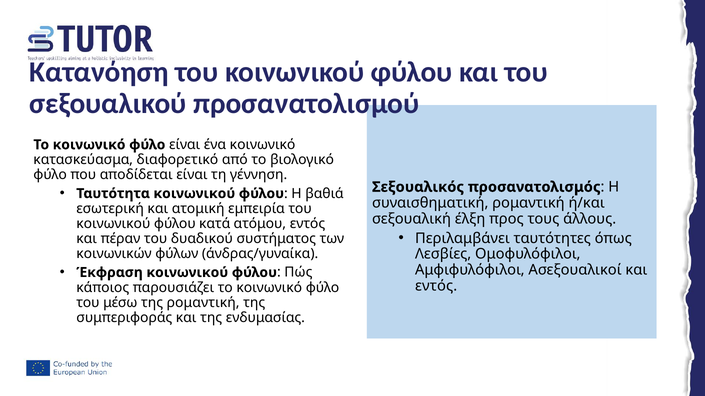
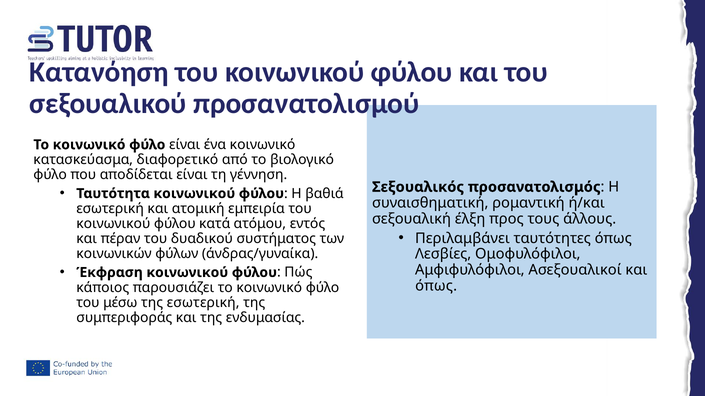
εντός at (436, 286): εντός -> όπως
της ρομαντική: ρομαντική -> εσωτερική
